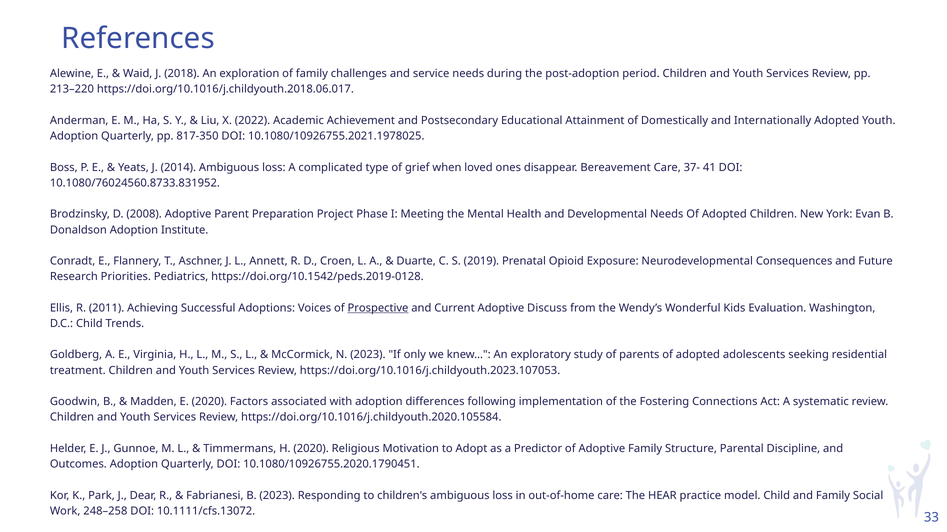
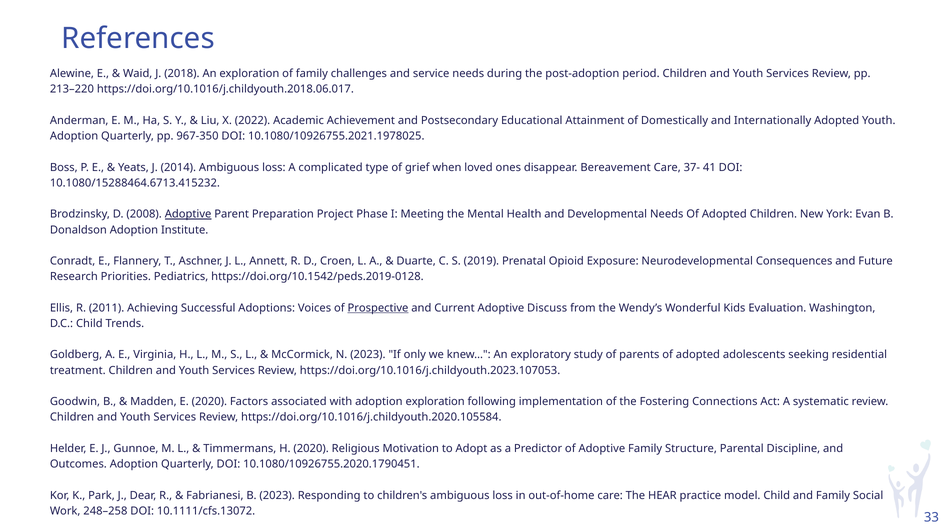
817-350: 817-350 -> 967-350
10.1080/76024560.8733.831952: 10.1080/76024560.8733.831952 -> 10.1080/15288464.6713.415232
Adoptive at (188, 214) underline: none -> present
adoption differences: differences -> exploration
